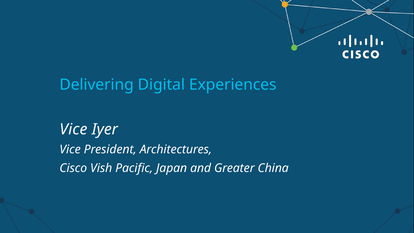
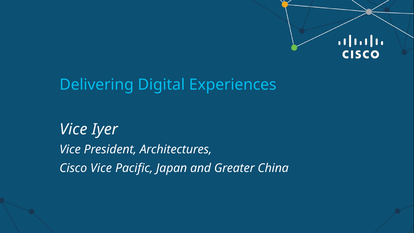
Cisco Vish: Vish -> Vice
